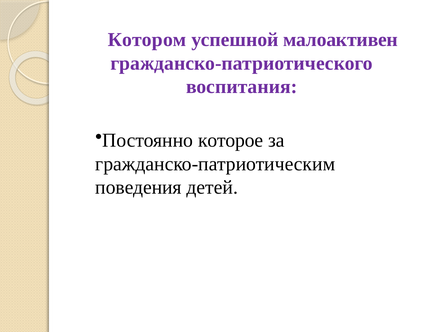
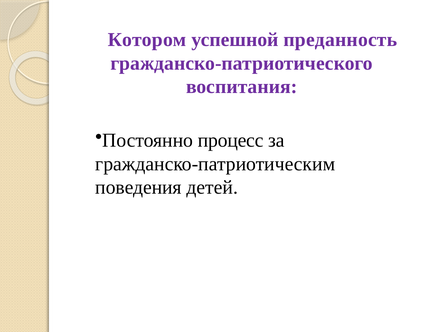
малоактивен: малоактивен -> преданность
которое: которое -> процесс
